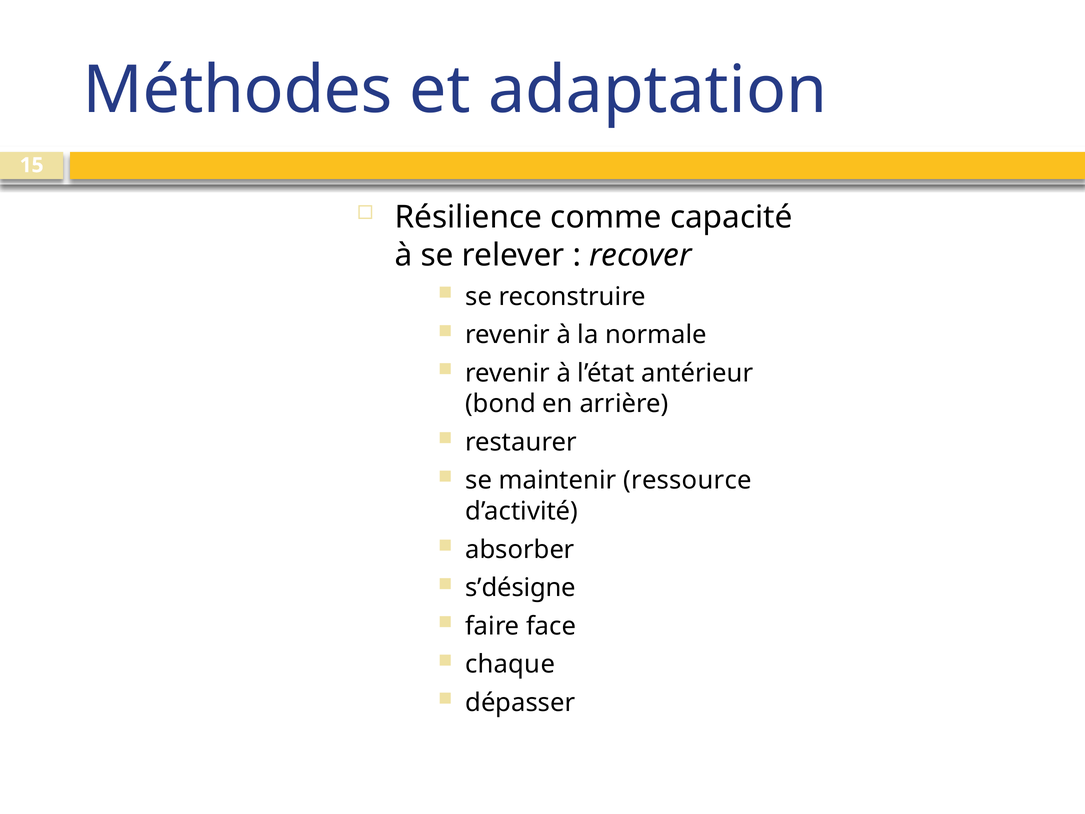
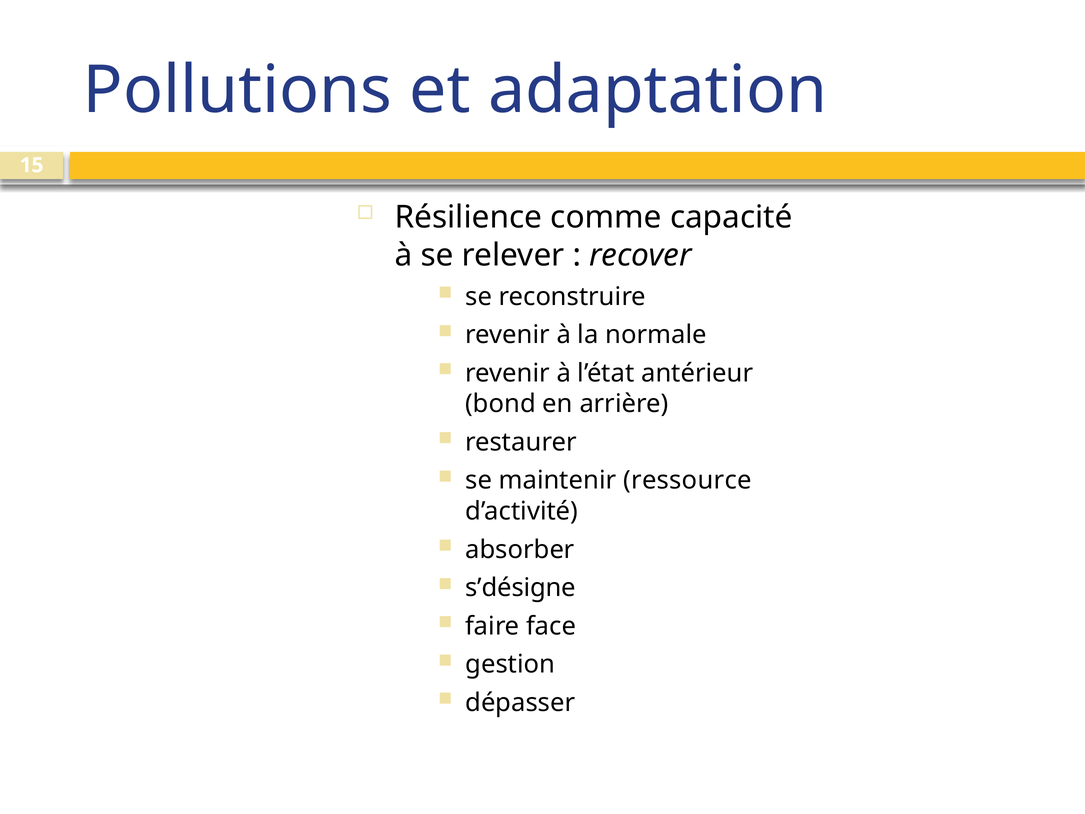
Méthodes: Méthodes -> Pollutions
chaque: chaque -> gestion
